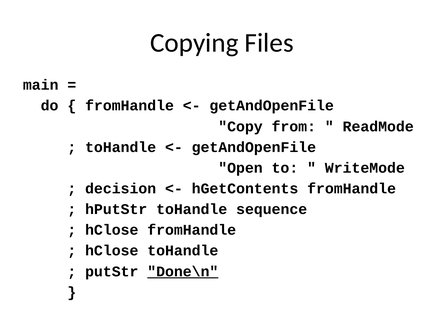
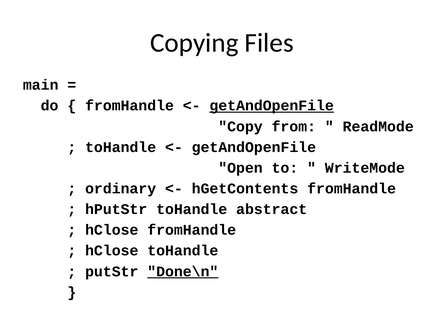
getAndOpenFile at (272, 106) underline: none -> present
decision: decision -> ordinary
sequence: sequence -> abstract
